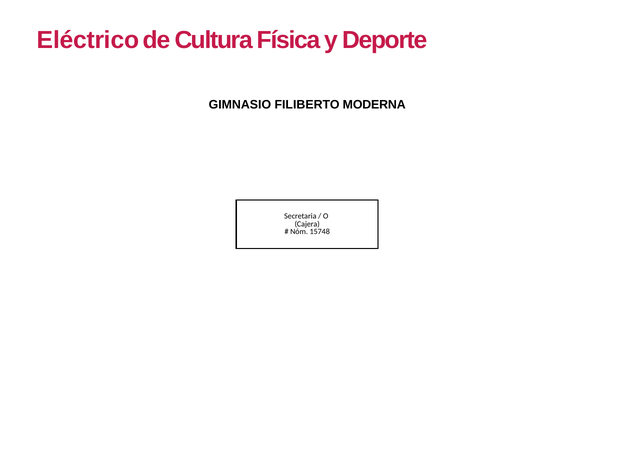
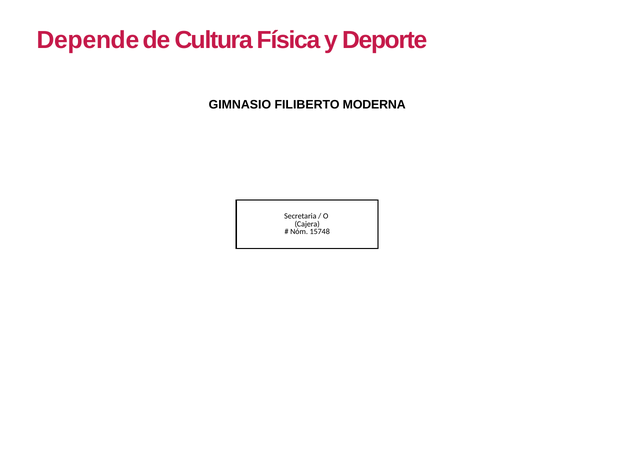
Eléctrico: Eléctrico -> Depende
